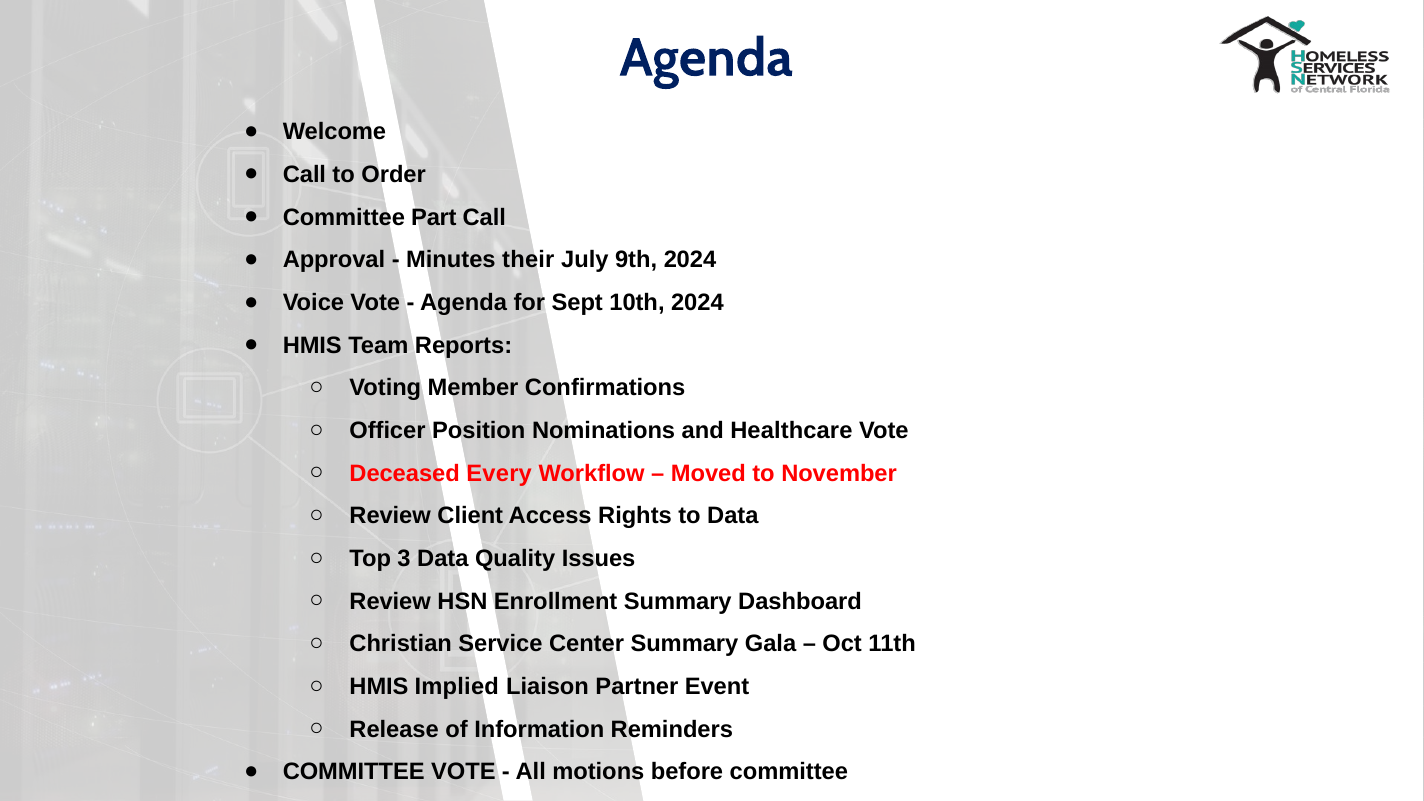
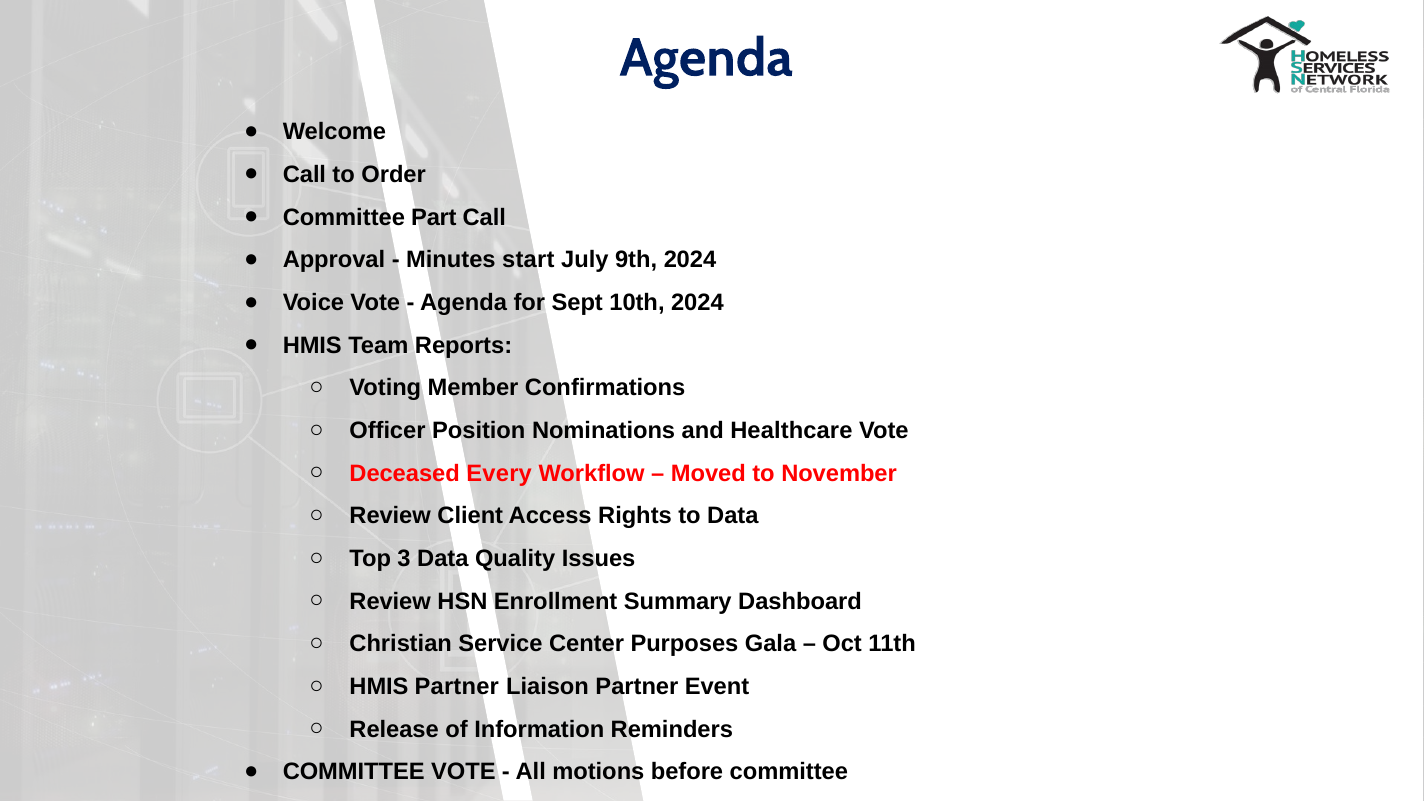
their: their -> start
Center Summary: Summary -> Purposes
HMIS Implied: Implied -> Partner
